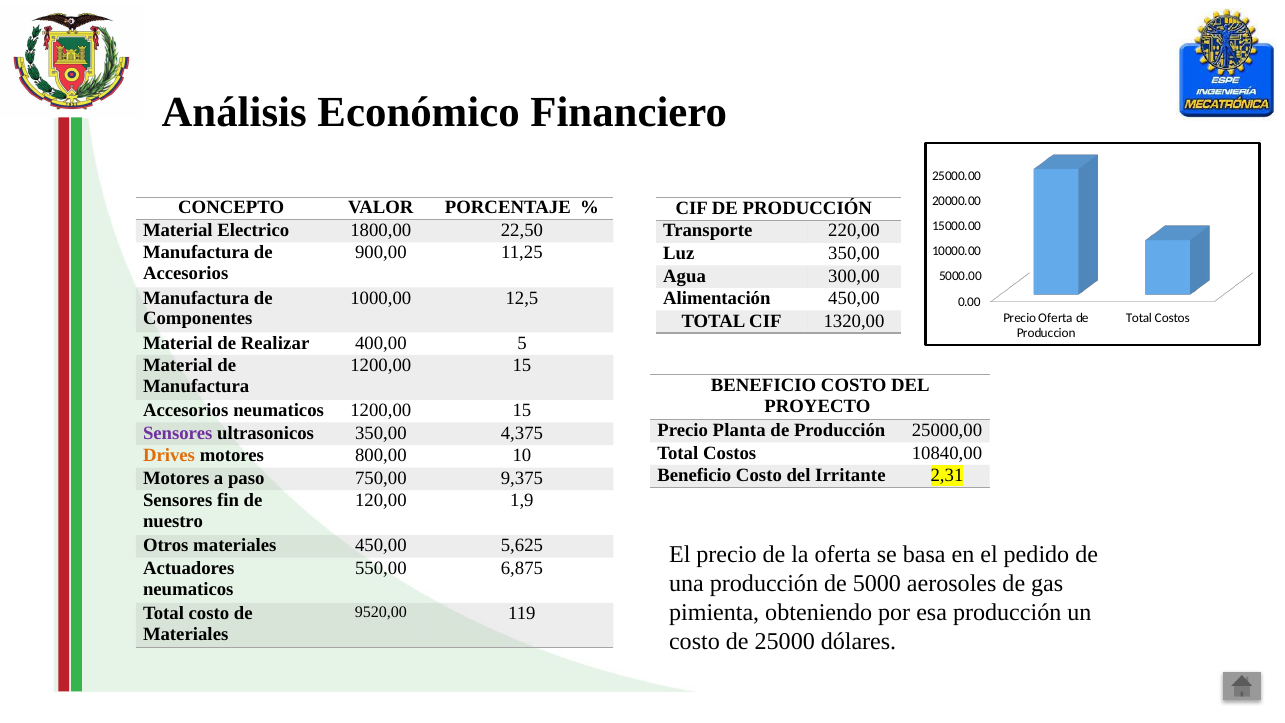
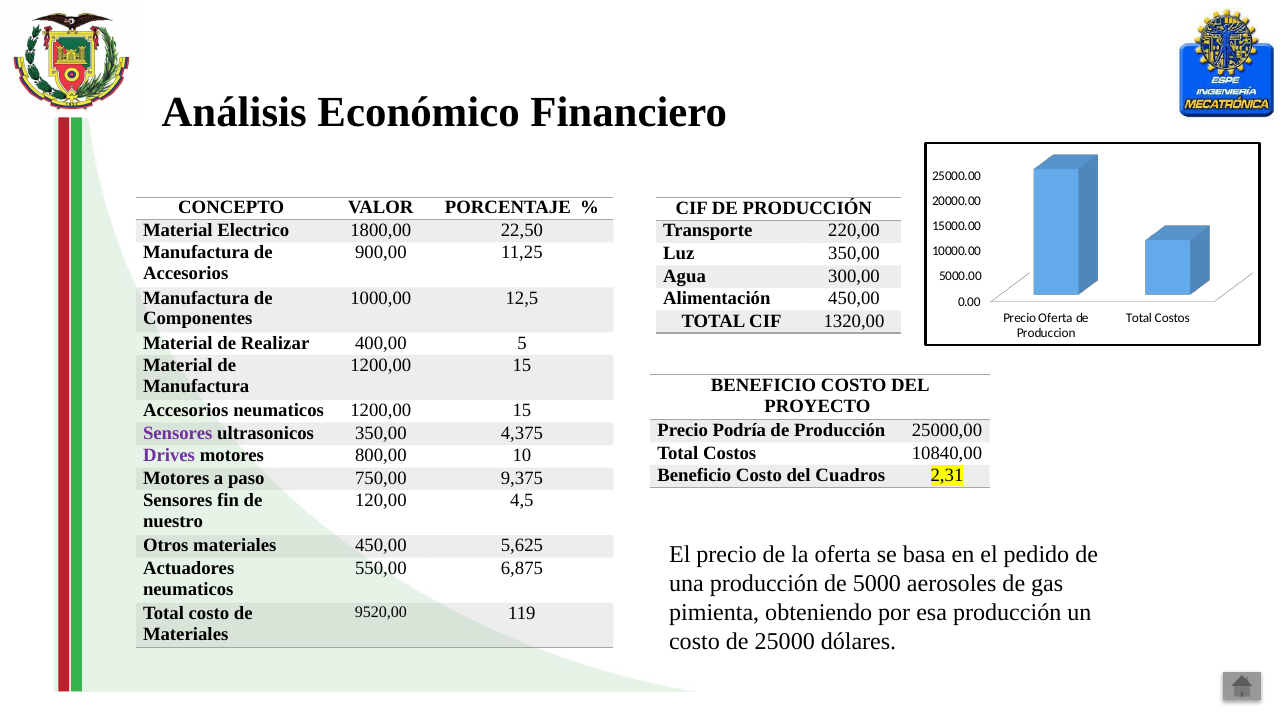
Planta: Planta -> Podría
Drives colour: orange -> purple
Irritante: Irritante -> Cuadros
1,9: 1,9 -> 4,5
